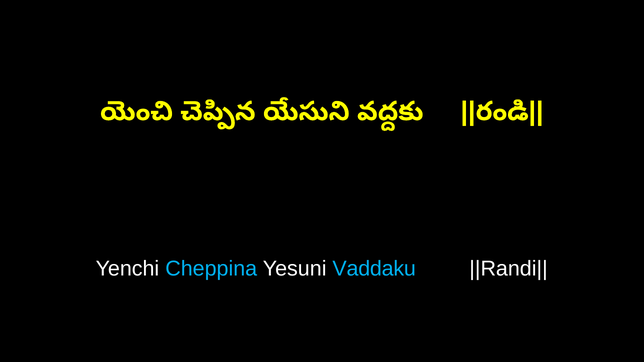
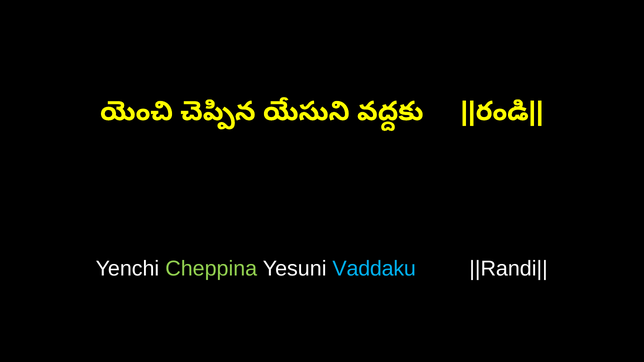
Cheppina colour: light blue -> light green
